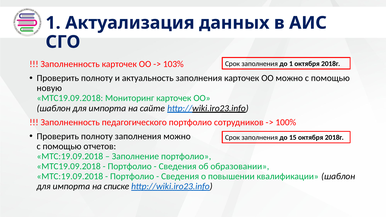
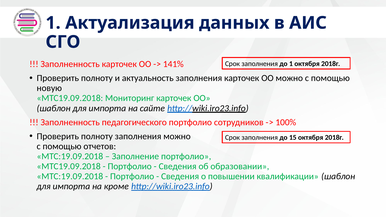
103%: 103% -> 141%
списке: списке -> кроме
